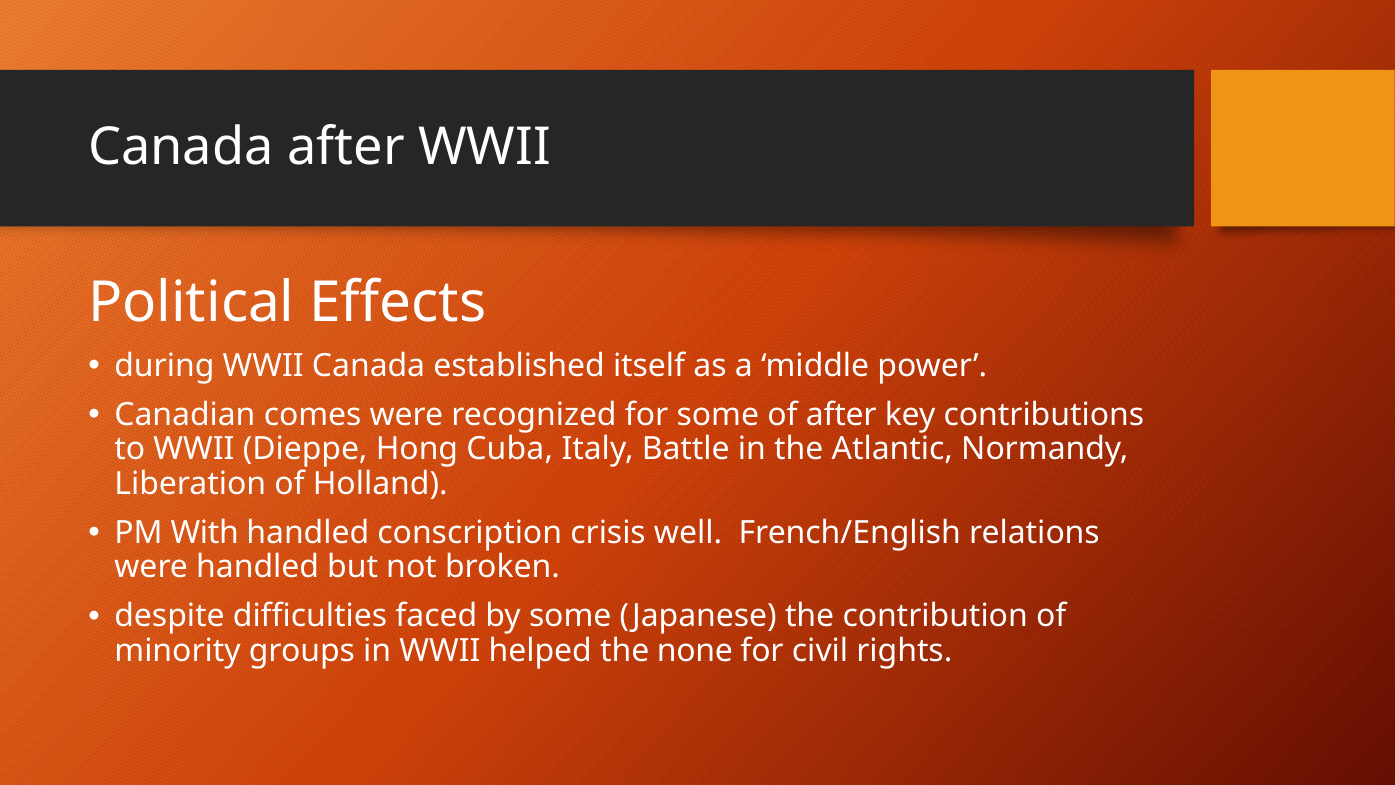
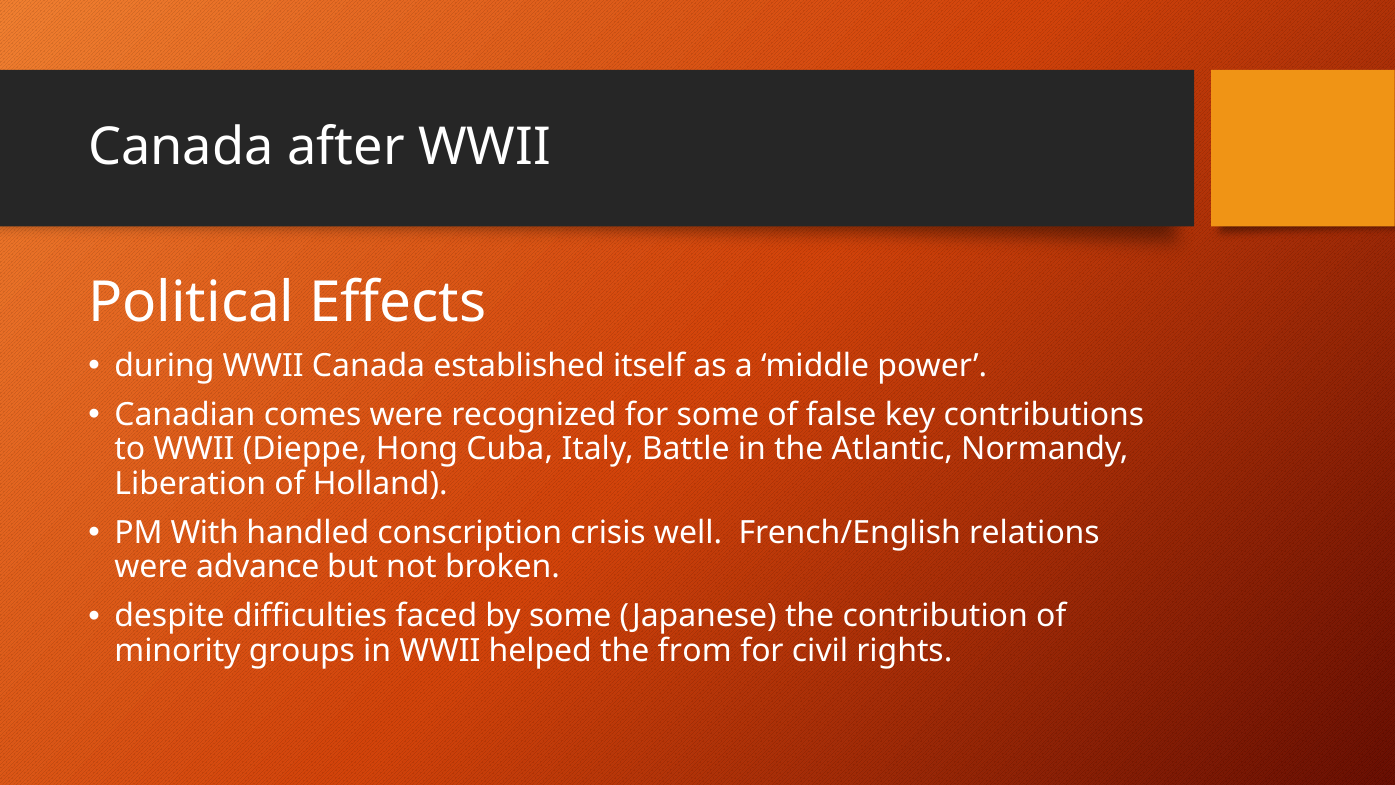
of after: after -> false
were handled: handled -> advance
none: none -> from
